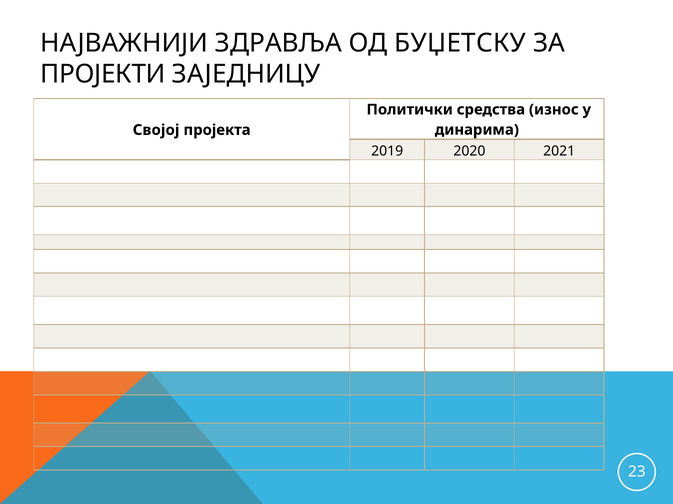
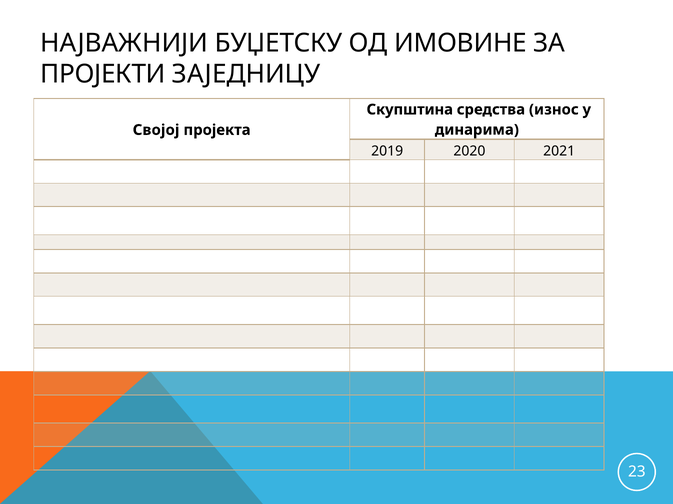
ЗДРАВЉА: ЗДРАВЉА -> БУЏЕТСКУ
БУЏЕТСКУ: БУЏЕТСКУ -> ИМОВИНЕ
Политички: Политички -> Скупштина
